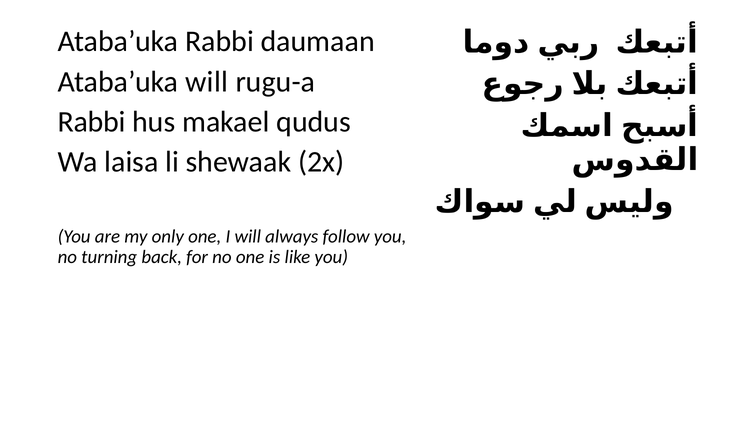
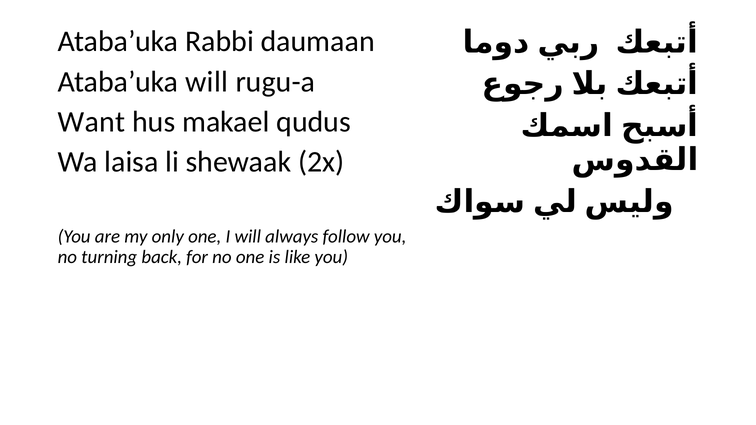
Rabbi at (92, 122): Rabbi -> Want
